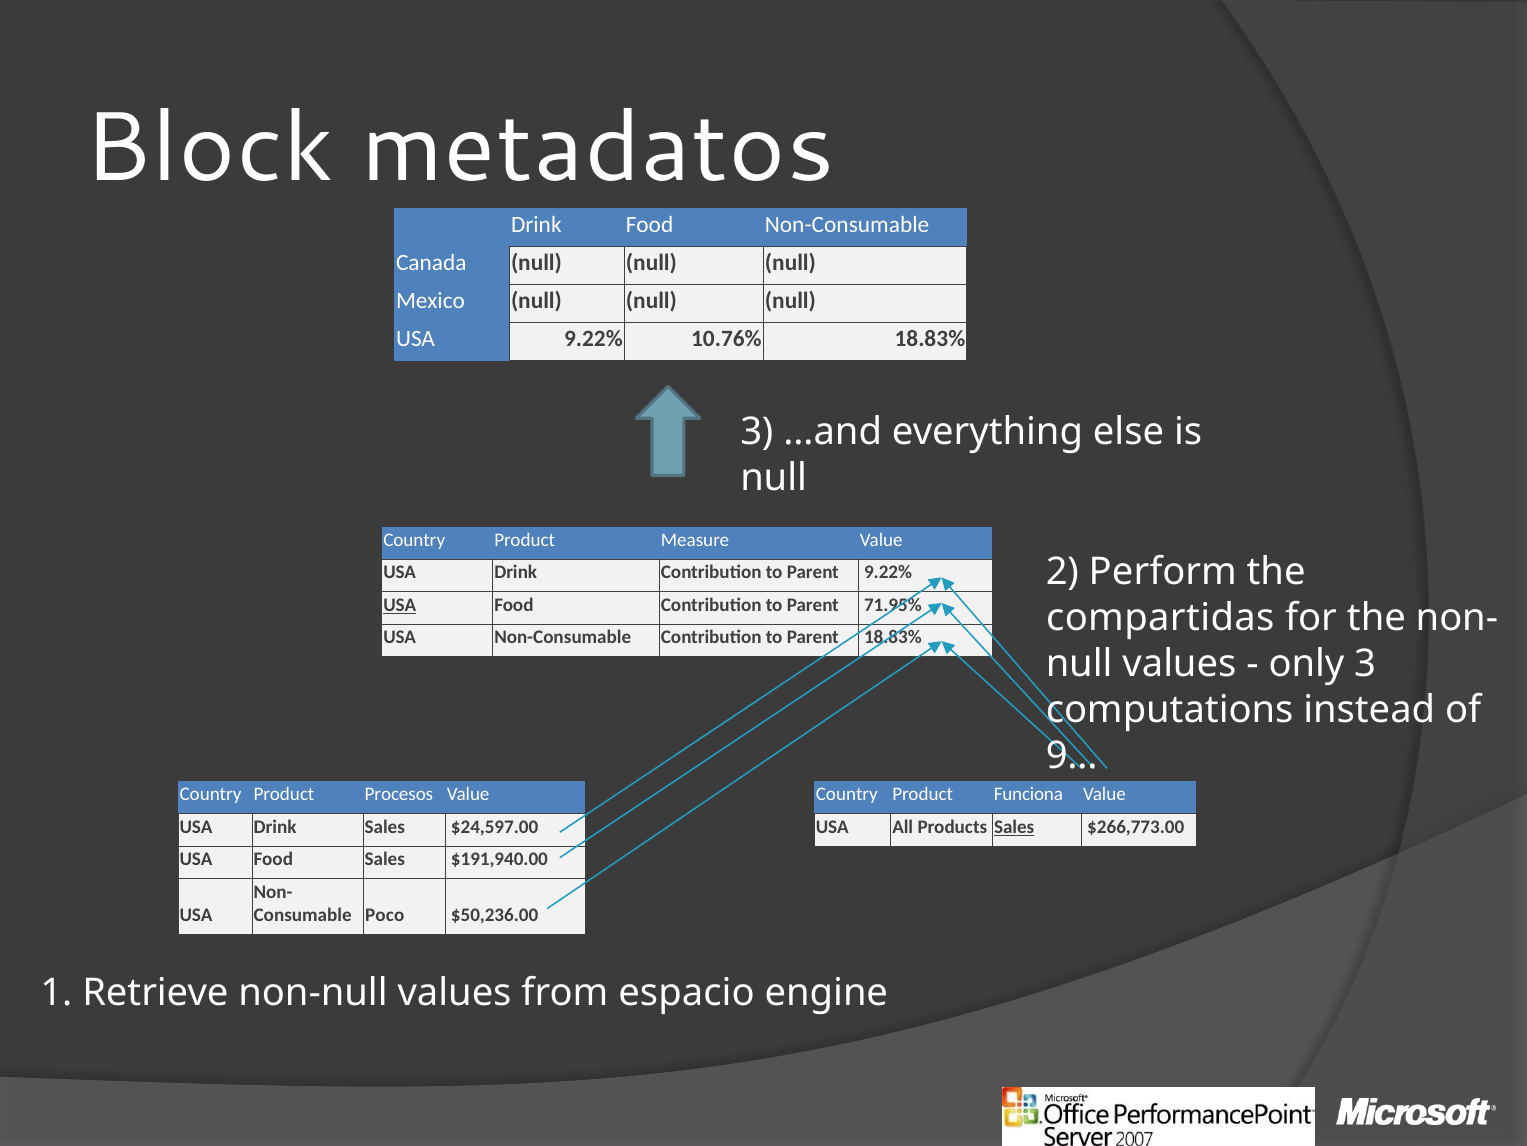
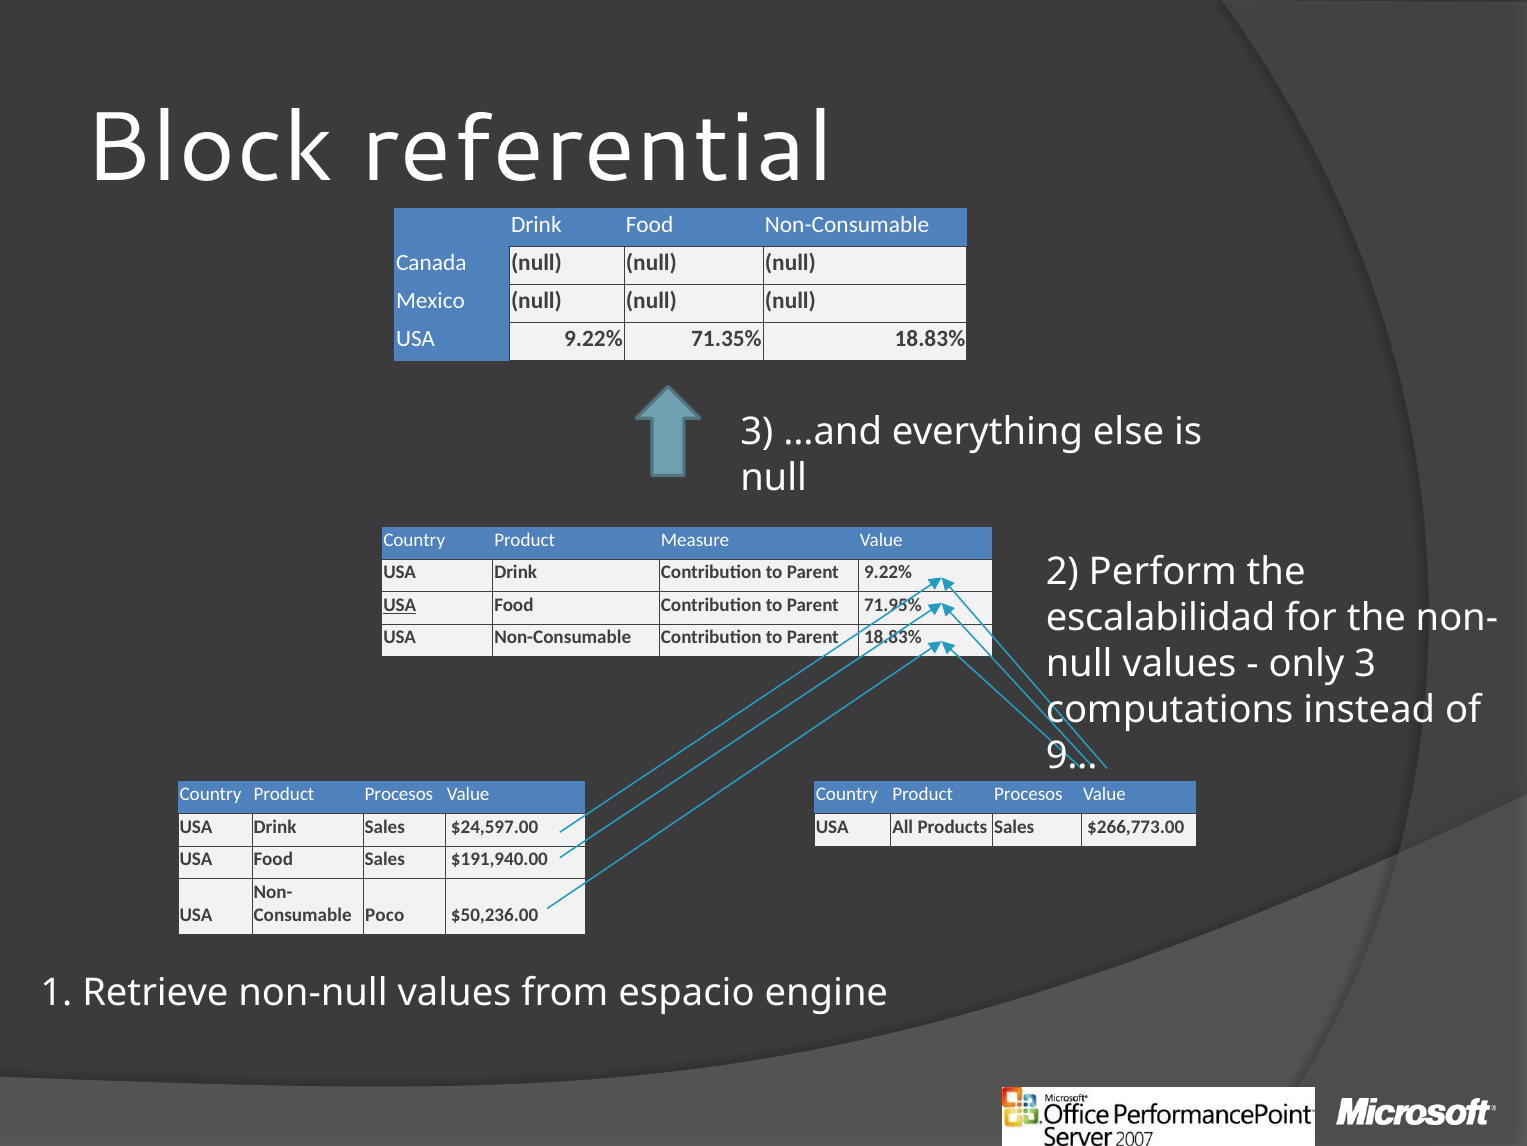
metadatos: metadatos -> referential
10.76%: 10.76% -> 71.35%
compartidas: compartidas -> escalabilidad
Funciona at (1028, 794): Funciona -> Procesos
Sales at (1014, 827) underline: present -> none
